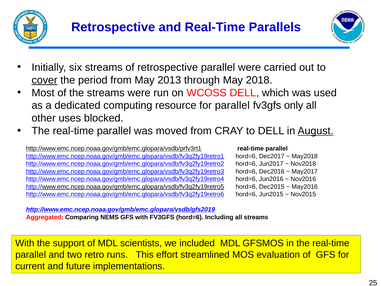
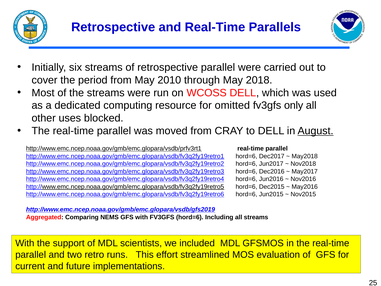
cover underline: present -> none
2013: 2013 -> 2010
for parallel: parallel -> omitted
